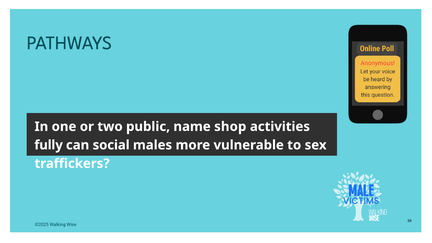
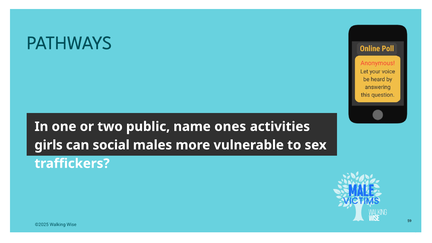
shop: shop -> ones
fully: fully -> girls
